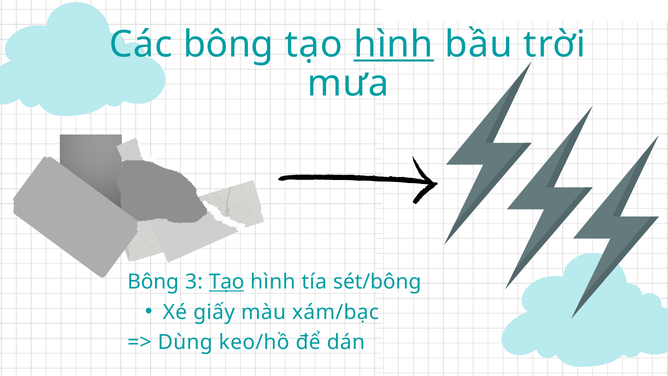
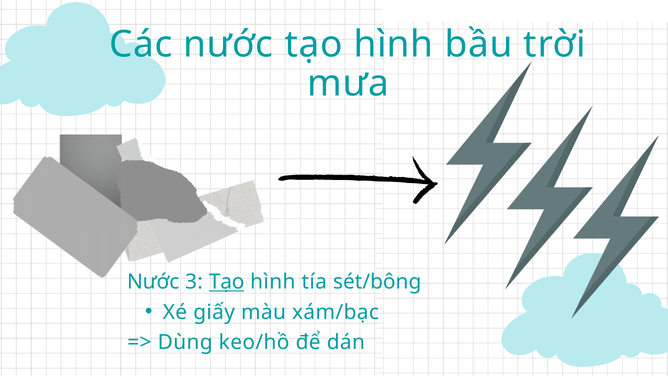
Các bông: bông -> nước
hình at (393, 44) underline: present -> none
Bông at (153, 282): Bông -> Nước
